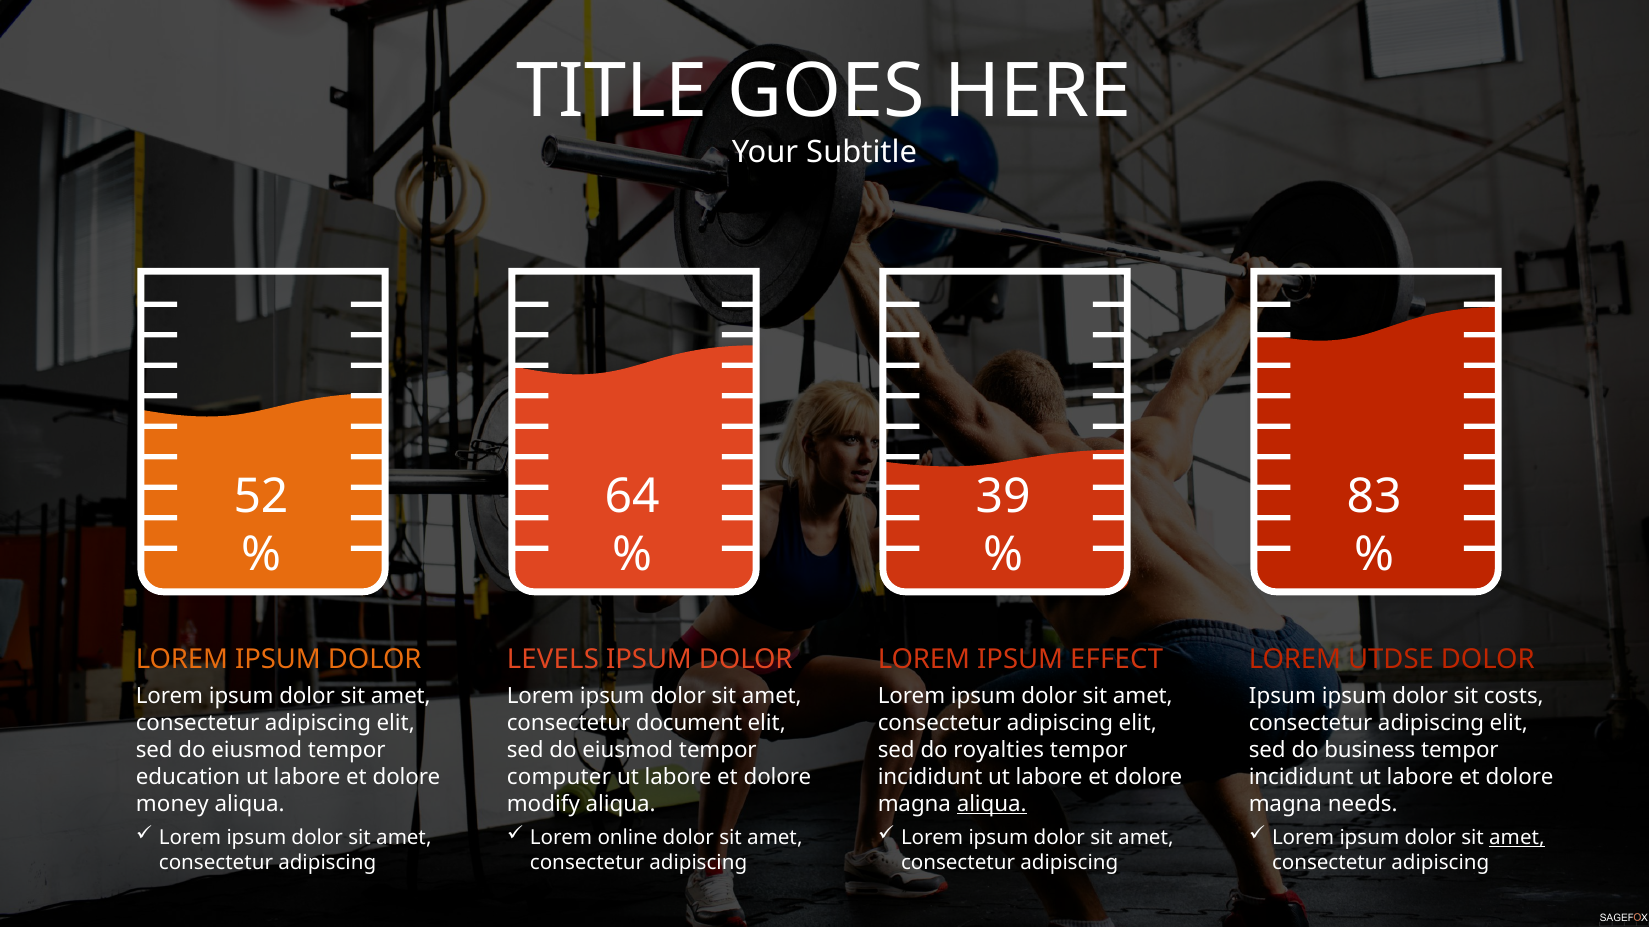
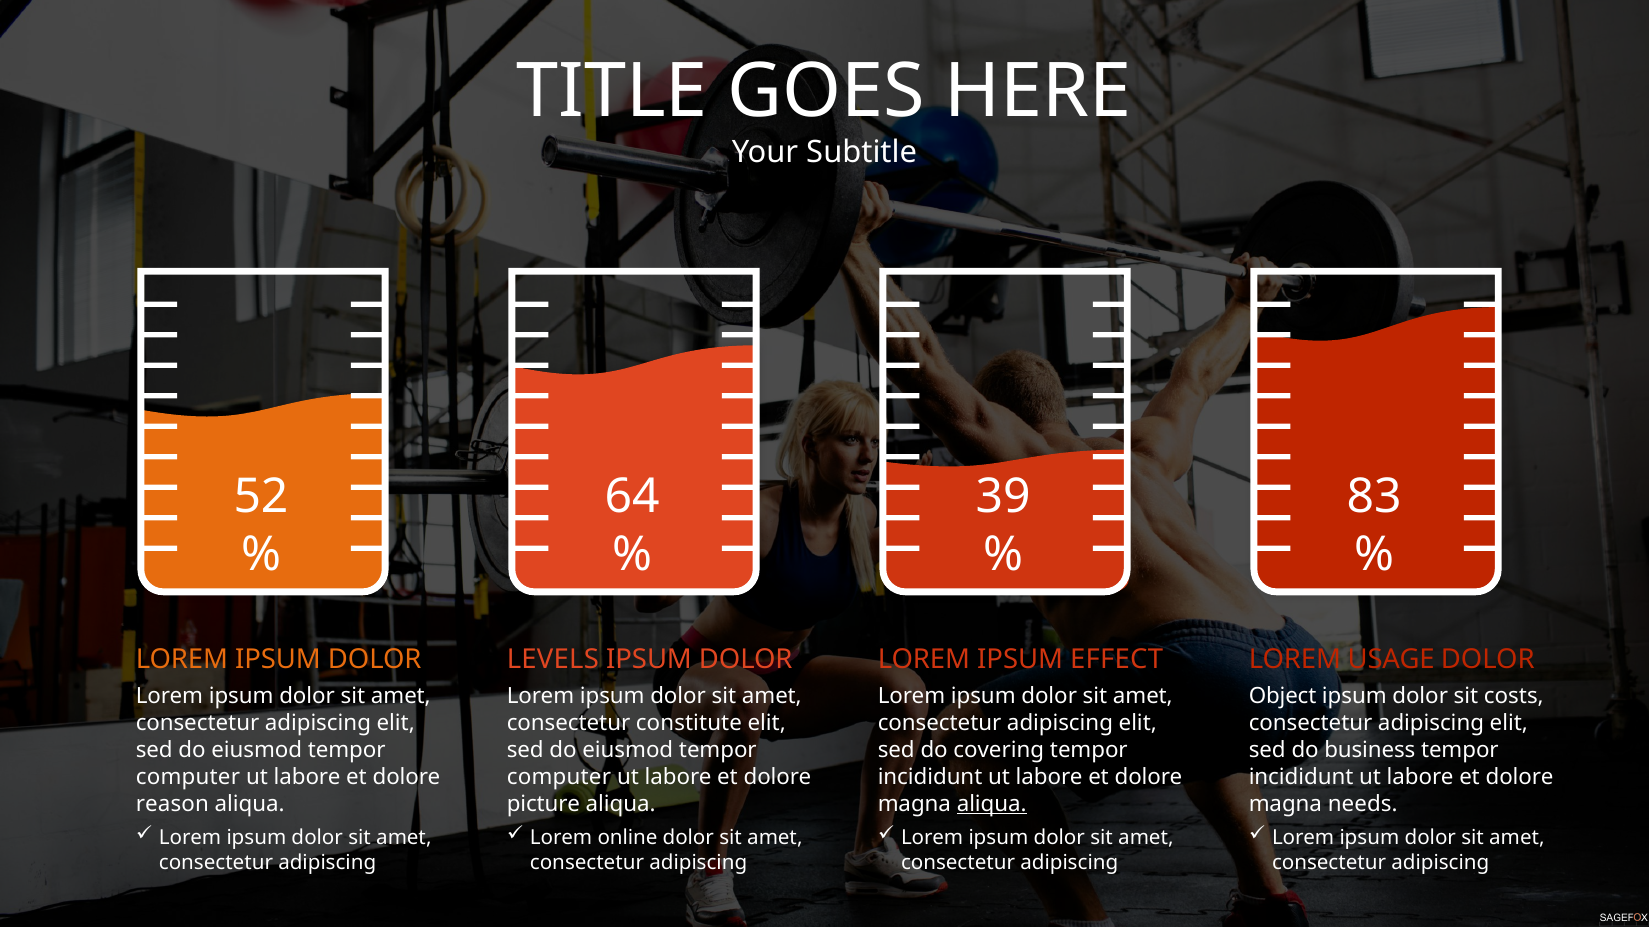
UTDSE: UTDSE -> USAGE
Ipsum at (1282, 697): Ipsum -> Object
document: document -> constitute
royalties: royalties -> covering
education at (188, 777): education -> computer
money: money -> reason
modify: modify -> picture
amet at (1517, 838) underline: present -> none
